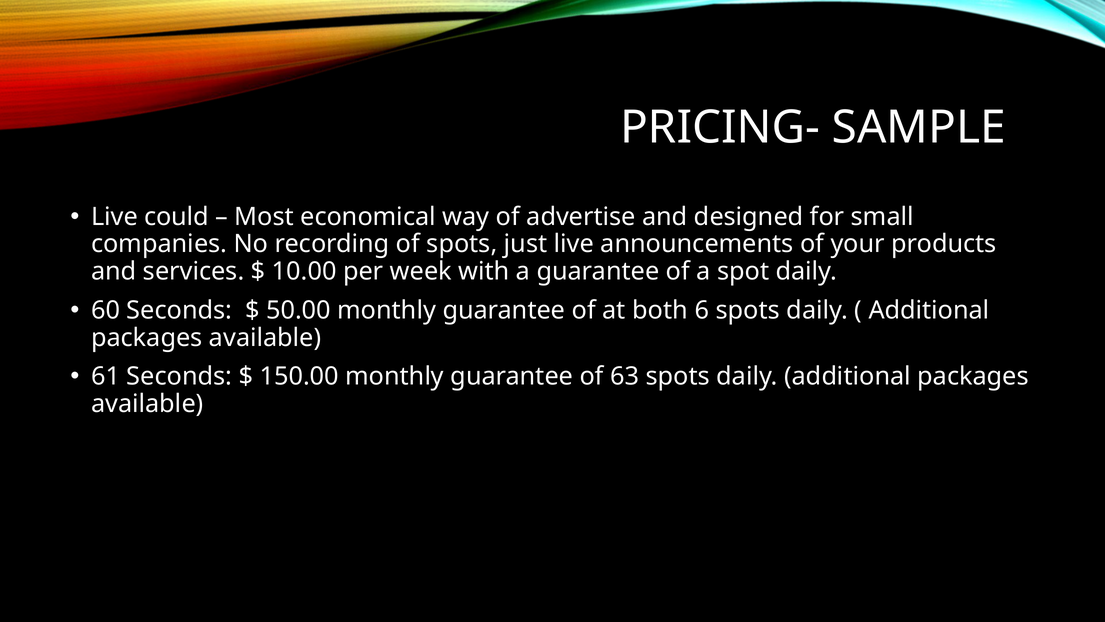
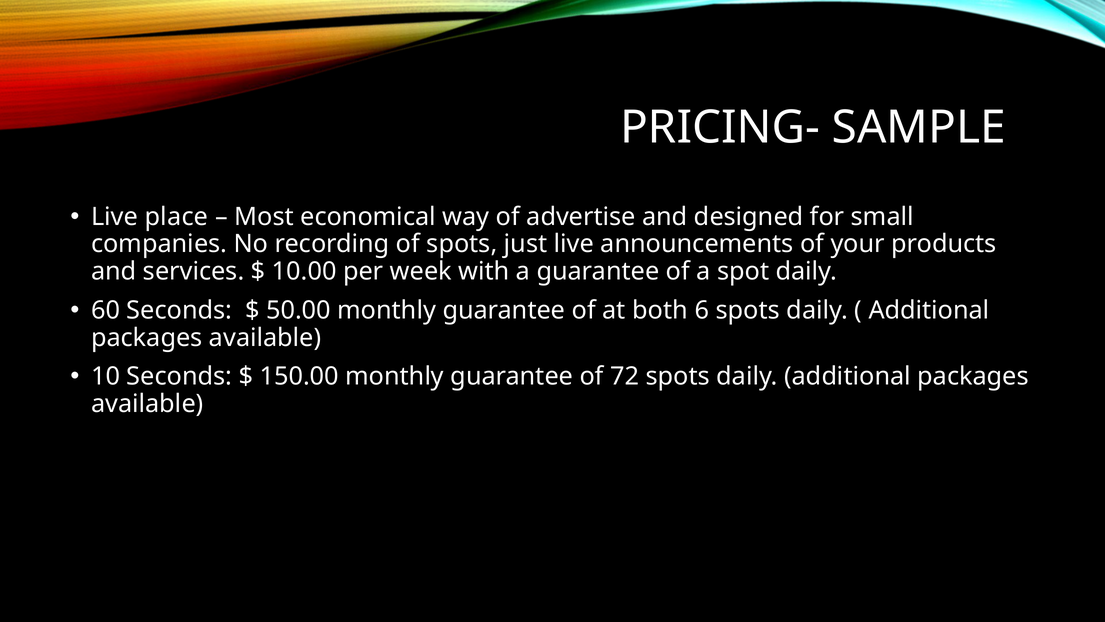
could: could -> place
61: 61 -> 10
63: 63 -> 72
